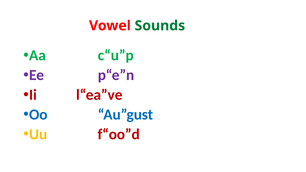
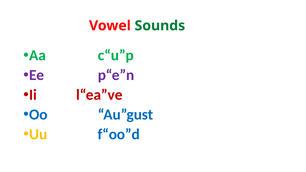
f“oo”d colour: red -> blue
